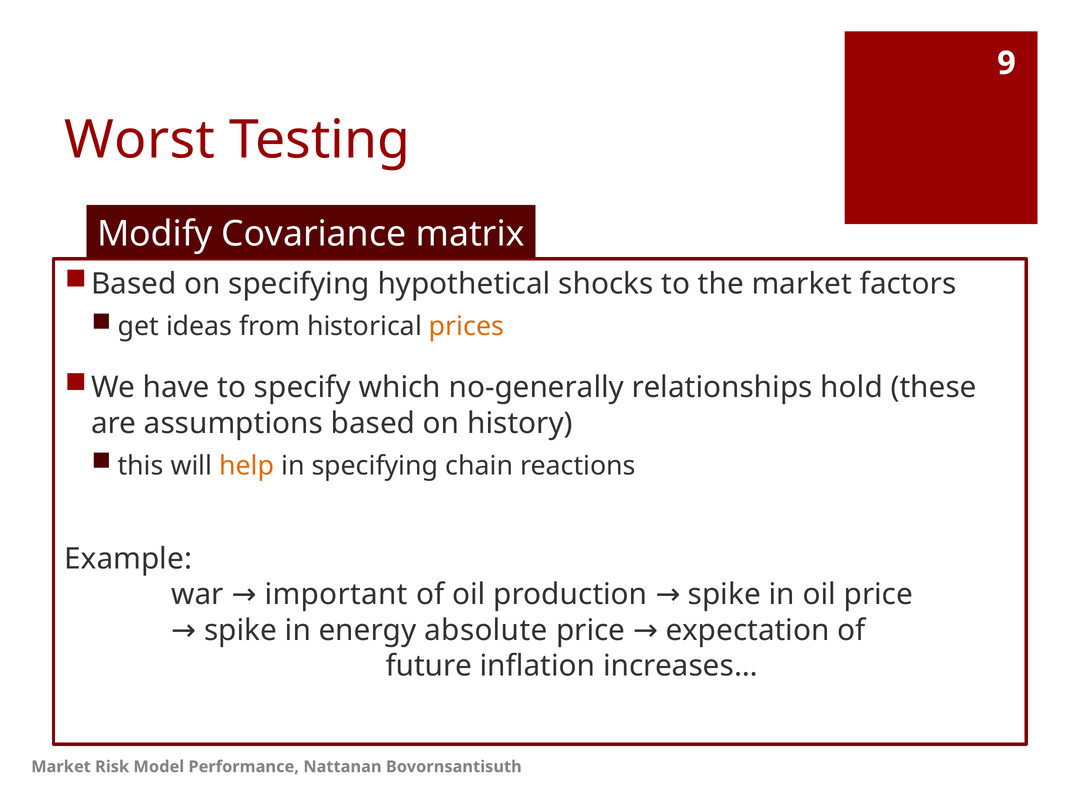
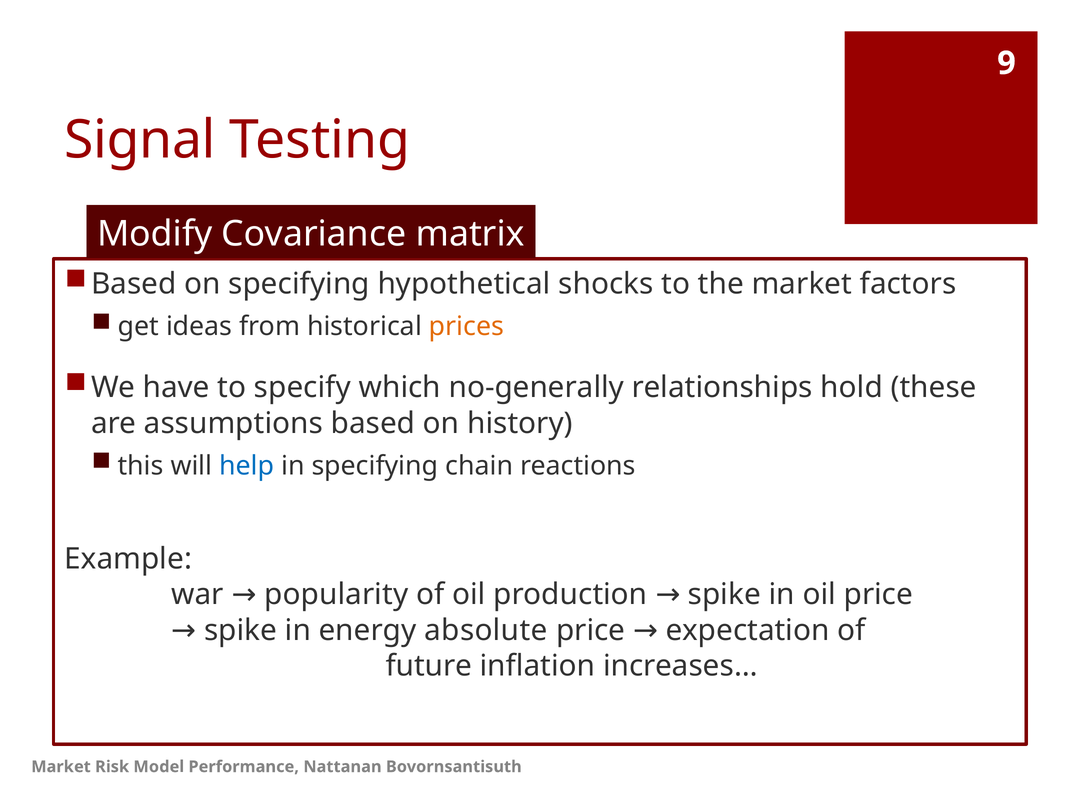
Worst: Worst -> Signal
help colour: orange -> blue
important: important -> popularity
